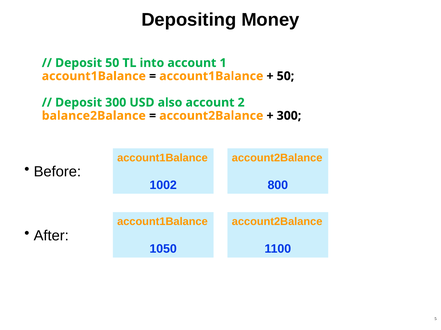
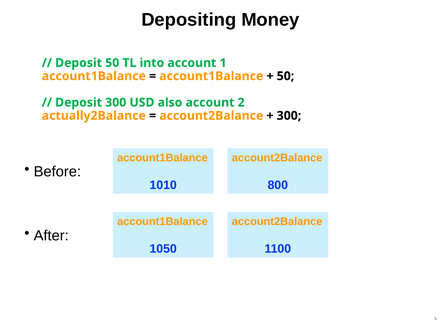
balance2Balance: balance2Balance -> actually2Balance
1002: 1002 -> 1010
